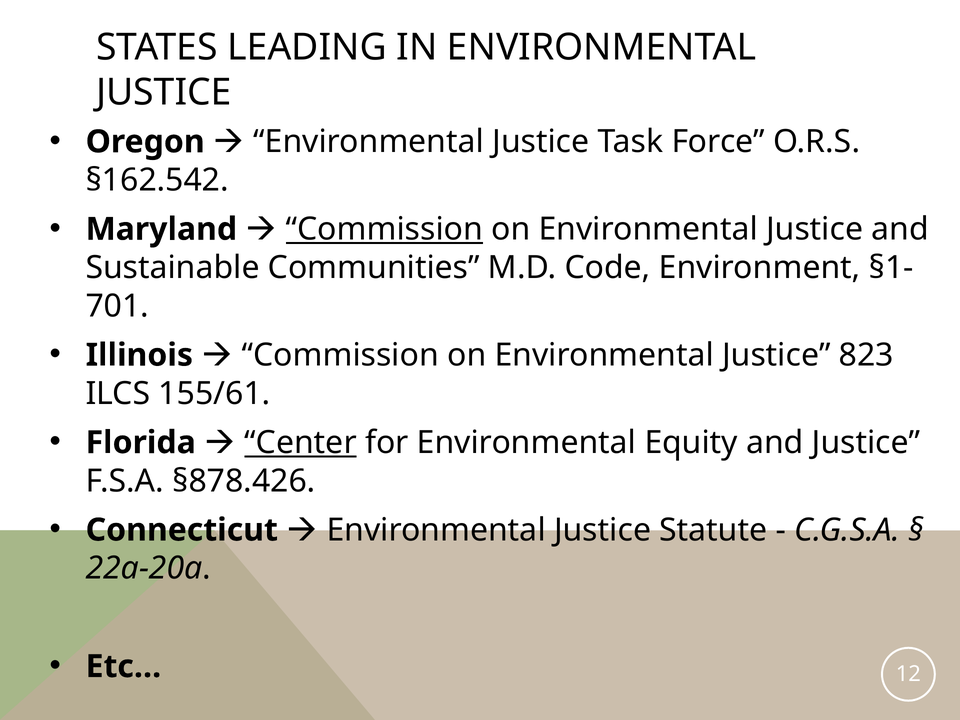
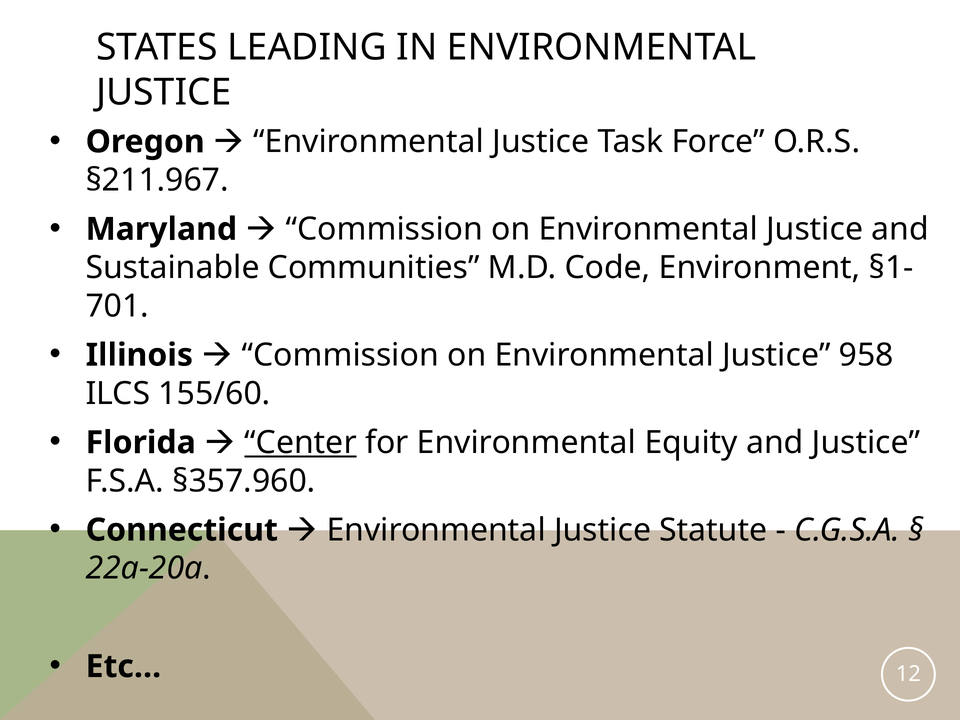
§162.542: §162.542 -> §211.967
Commission at (384, 229) underline: present -> none
823: 823 -> 958
155/61: 155/61 -> 155/60
§878.426: §878.426 -> §357.960
